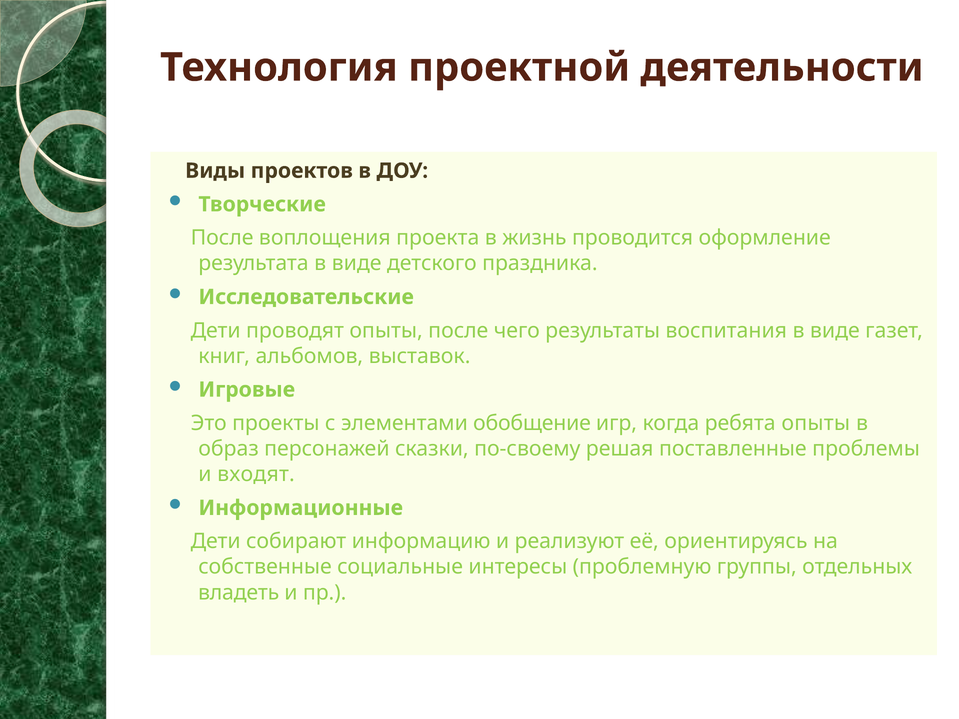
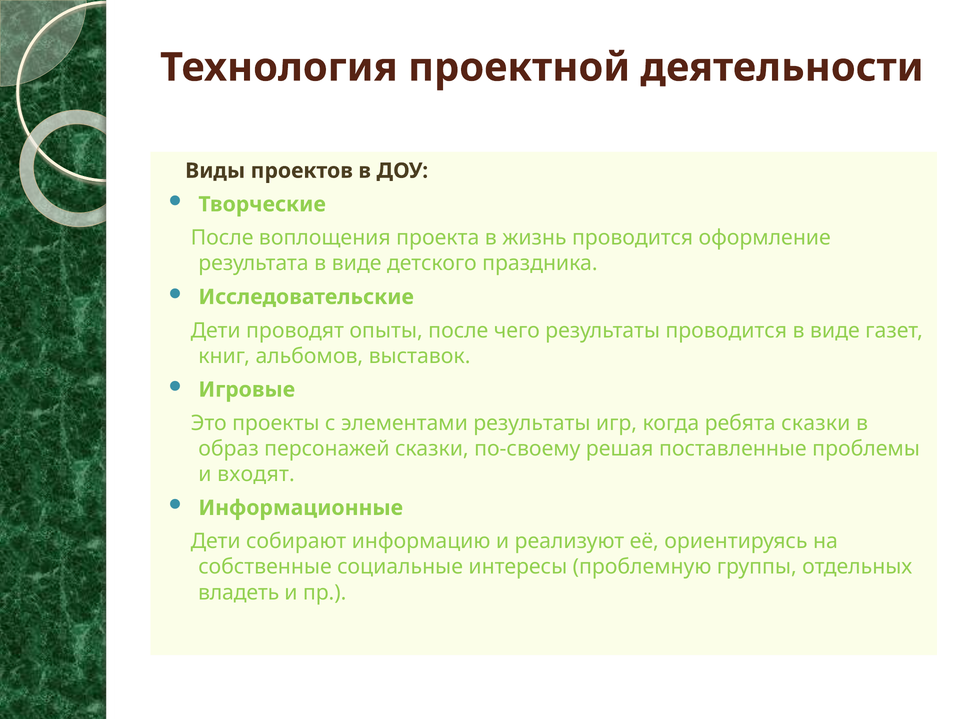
результаты воспитания: воспитания -> проводится
элементами обобщение: обобщение -> результаты
ребята опыты: опыты -> сказки
